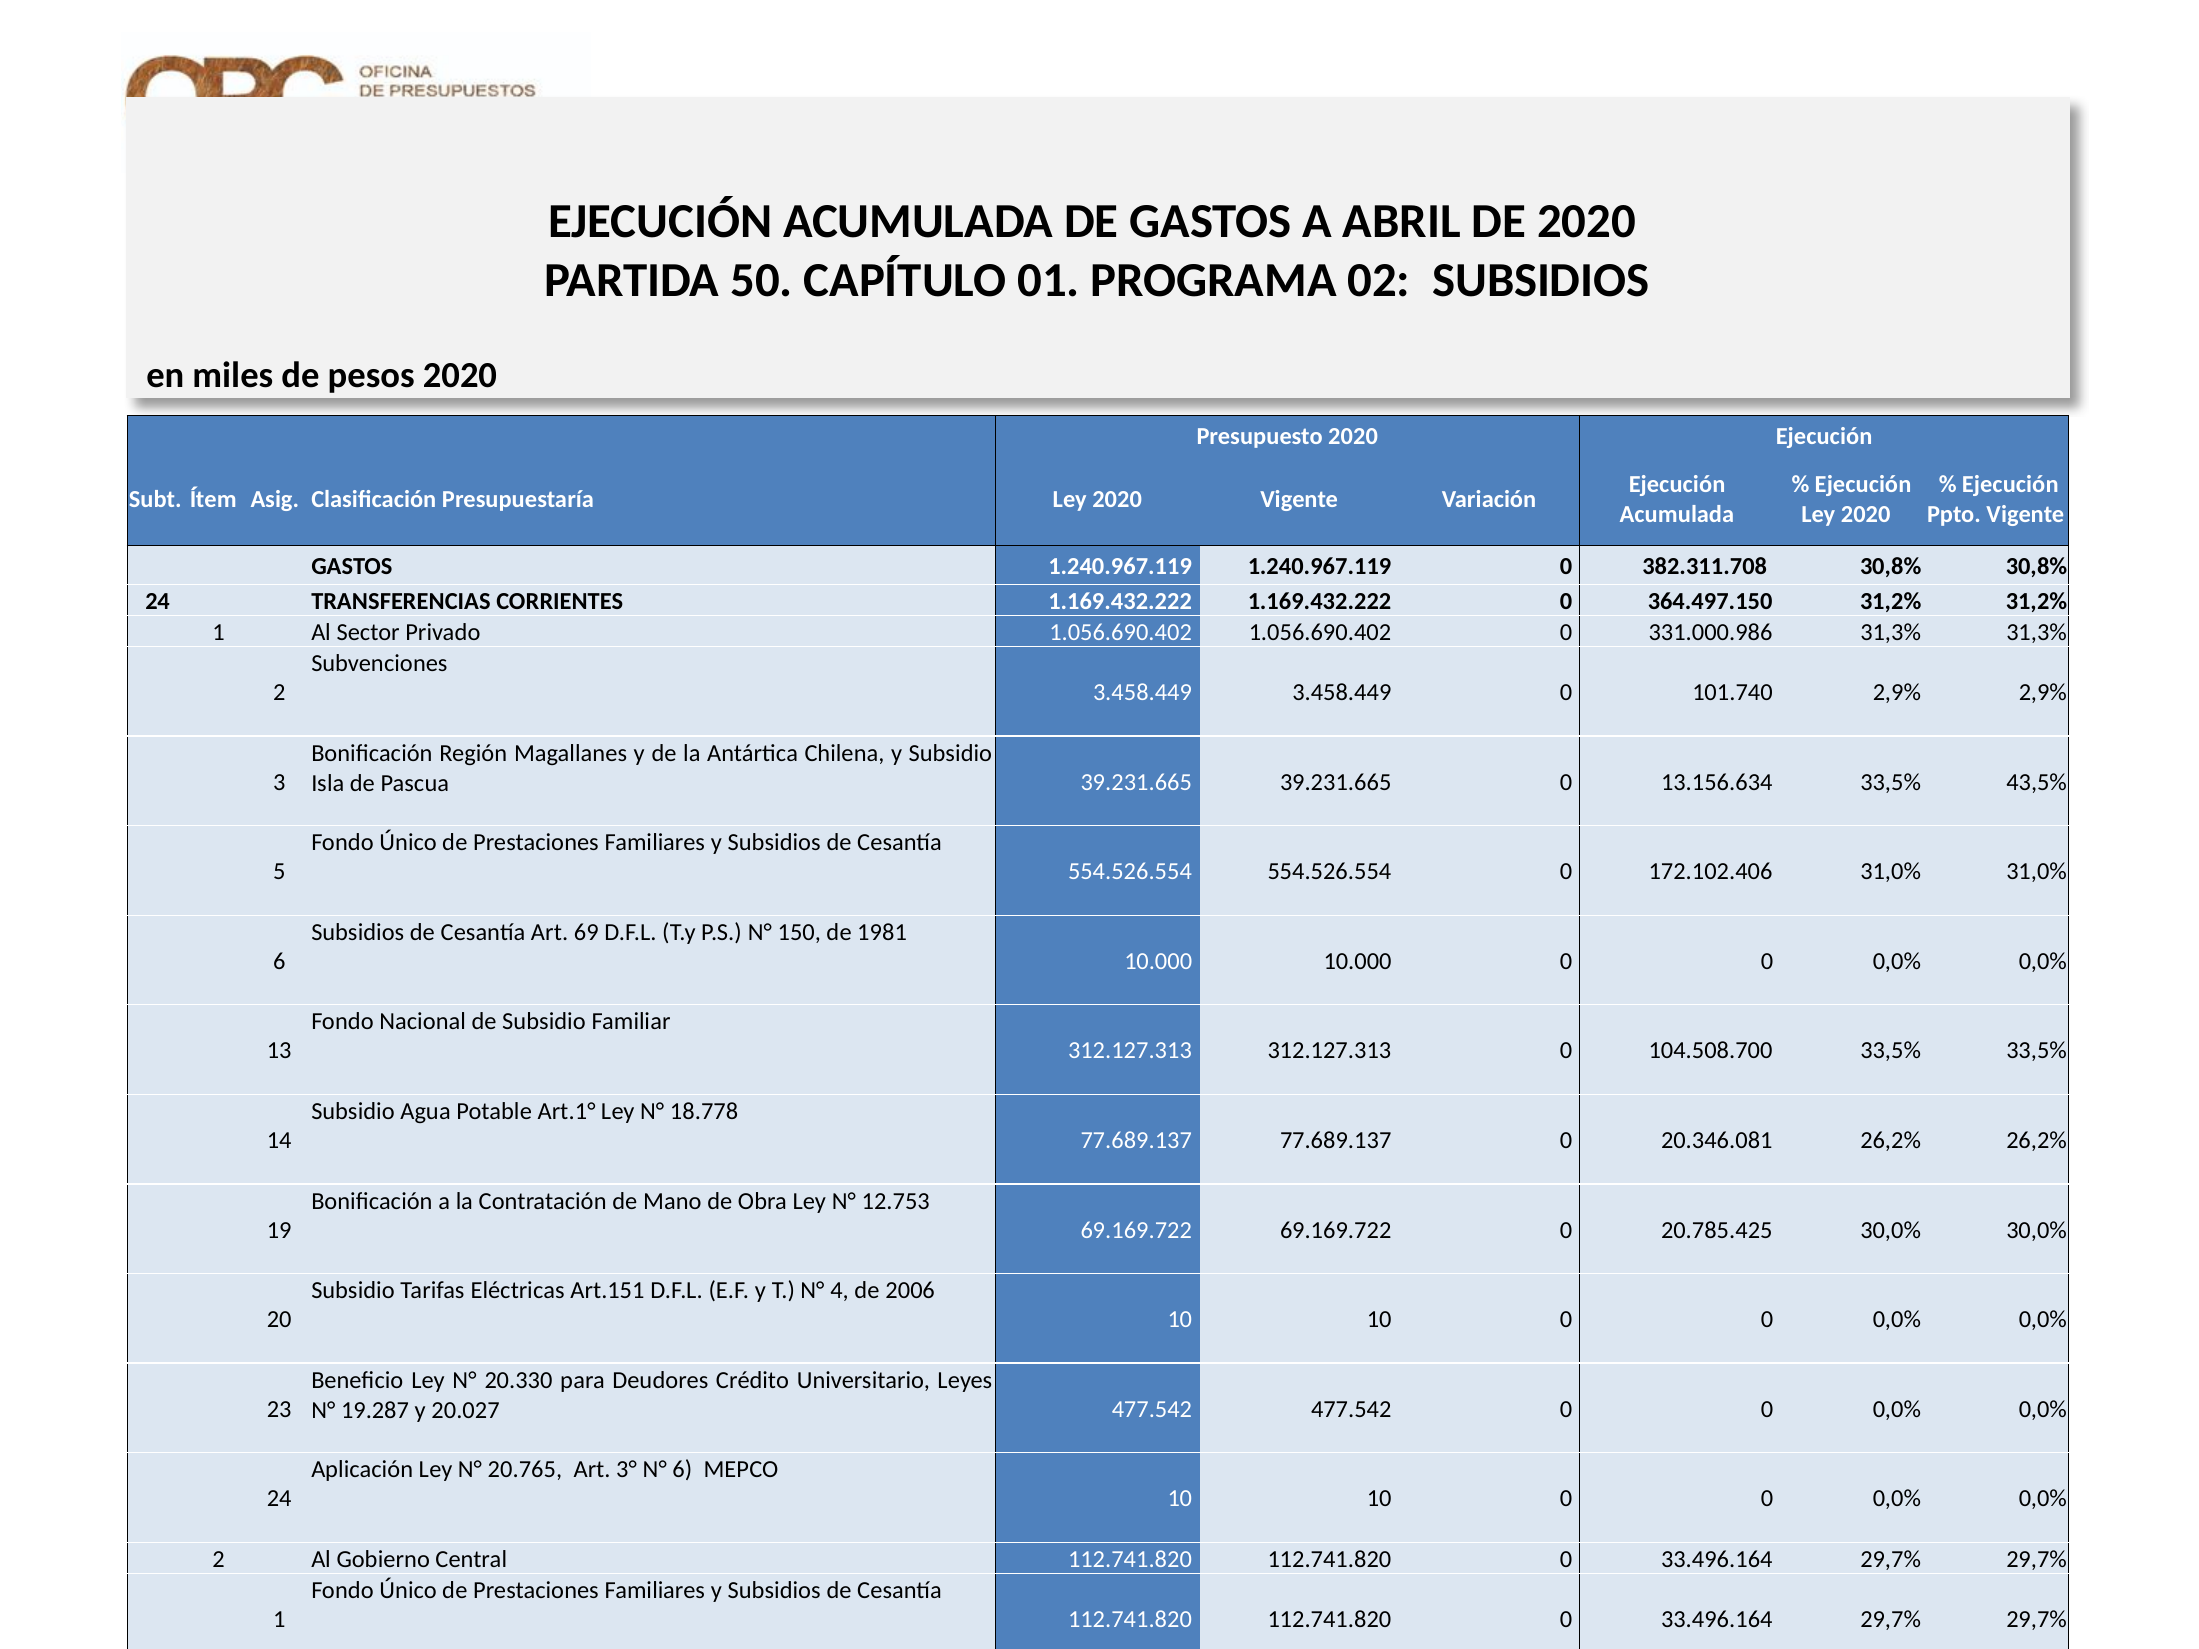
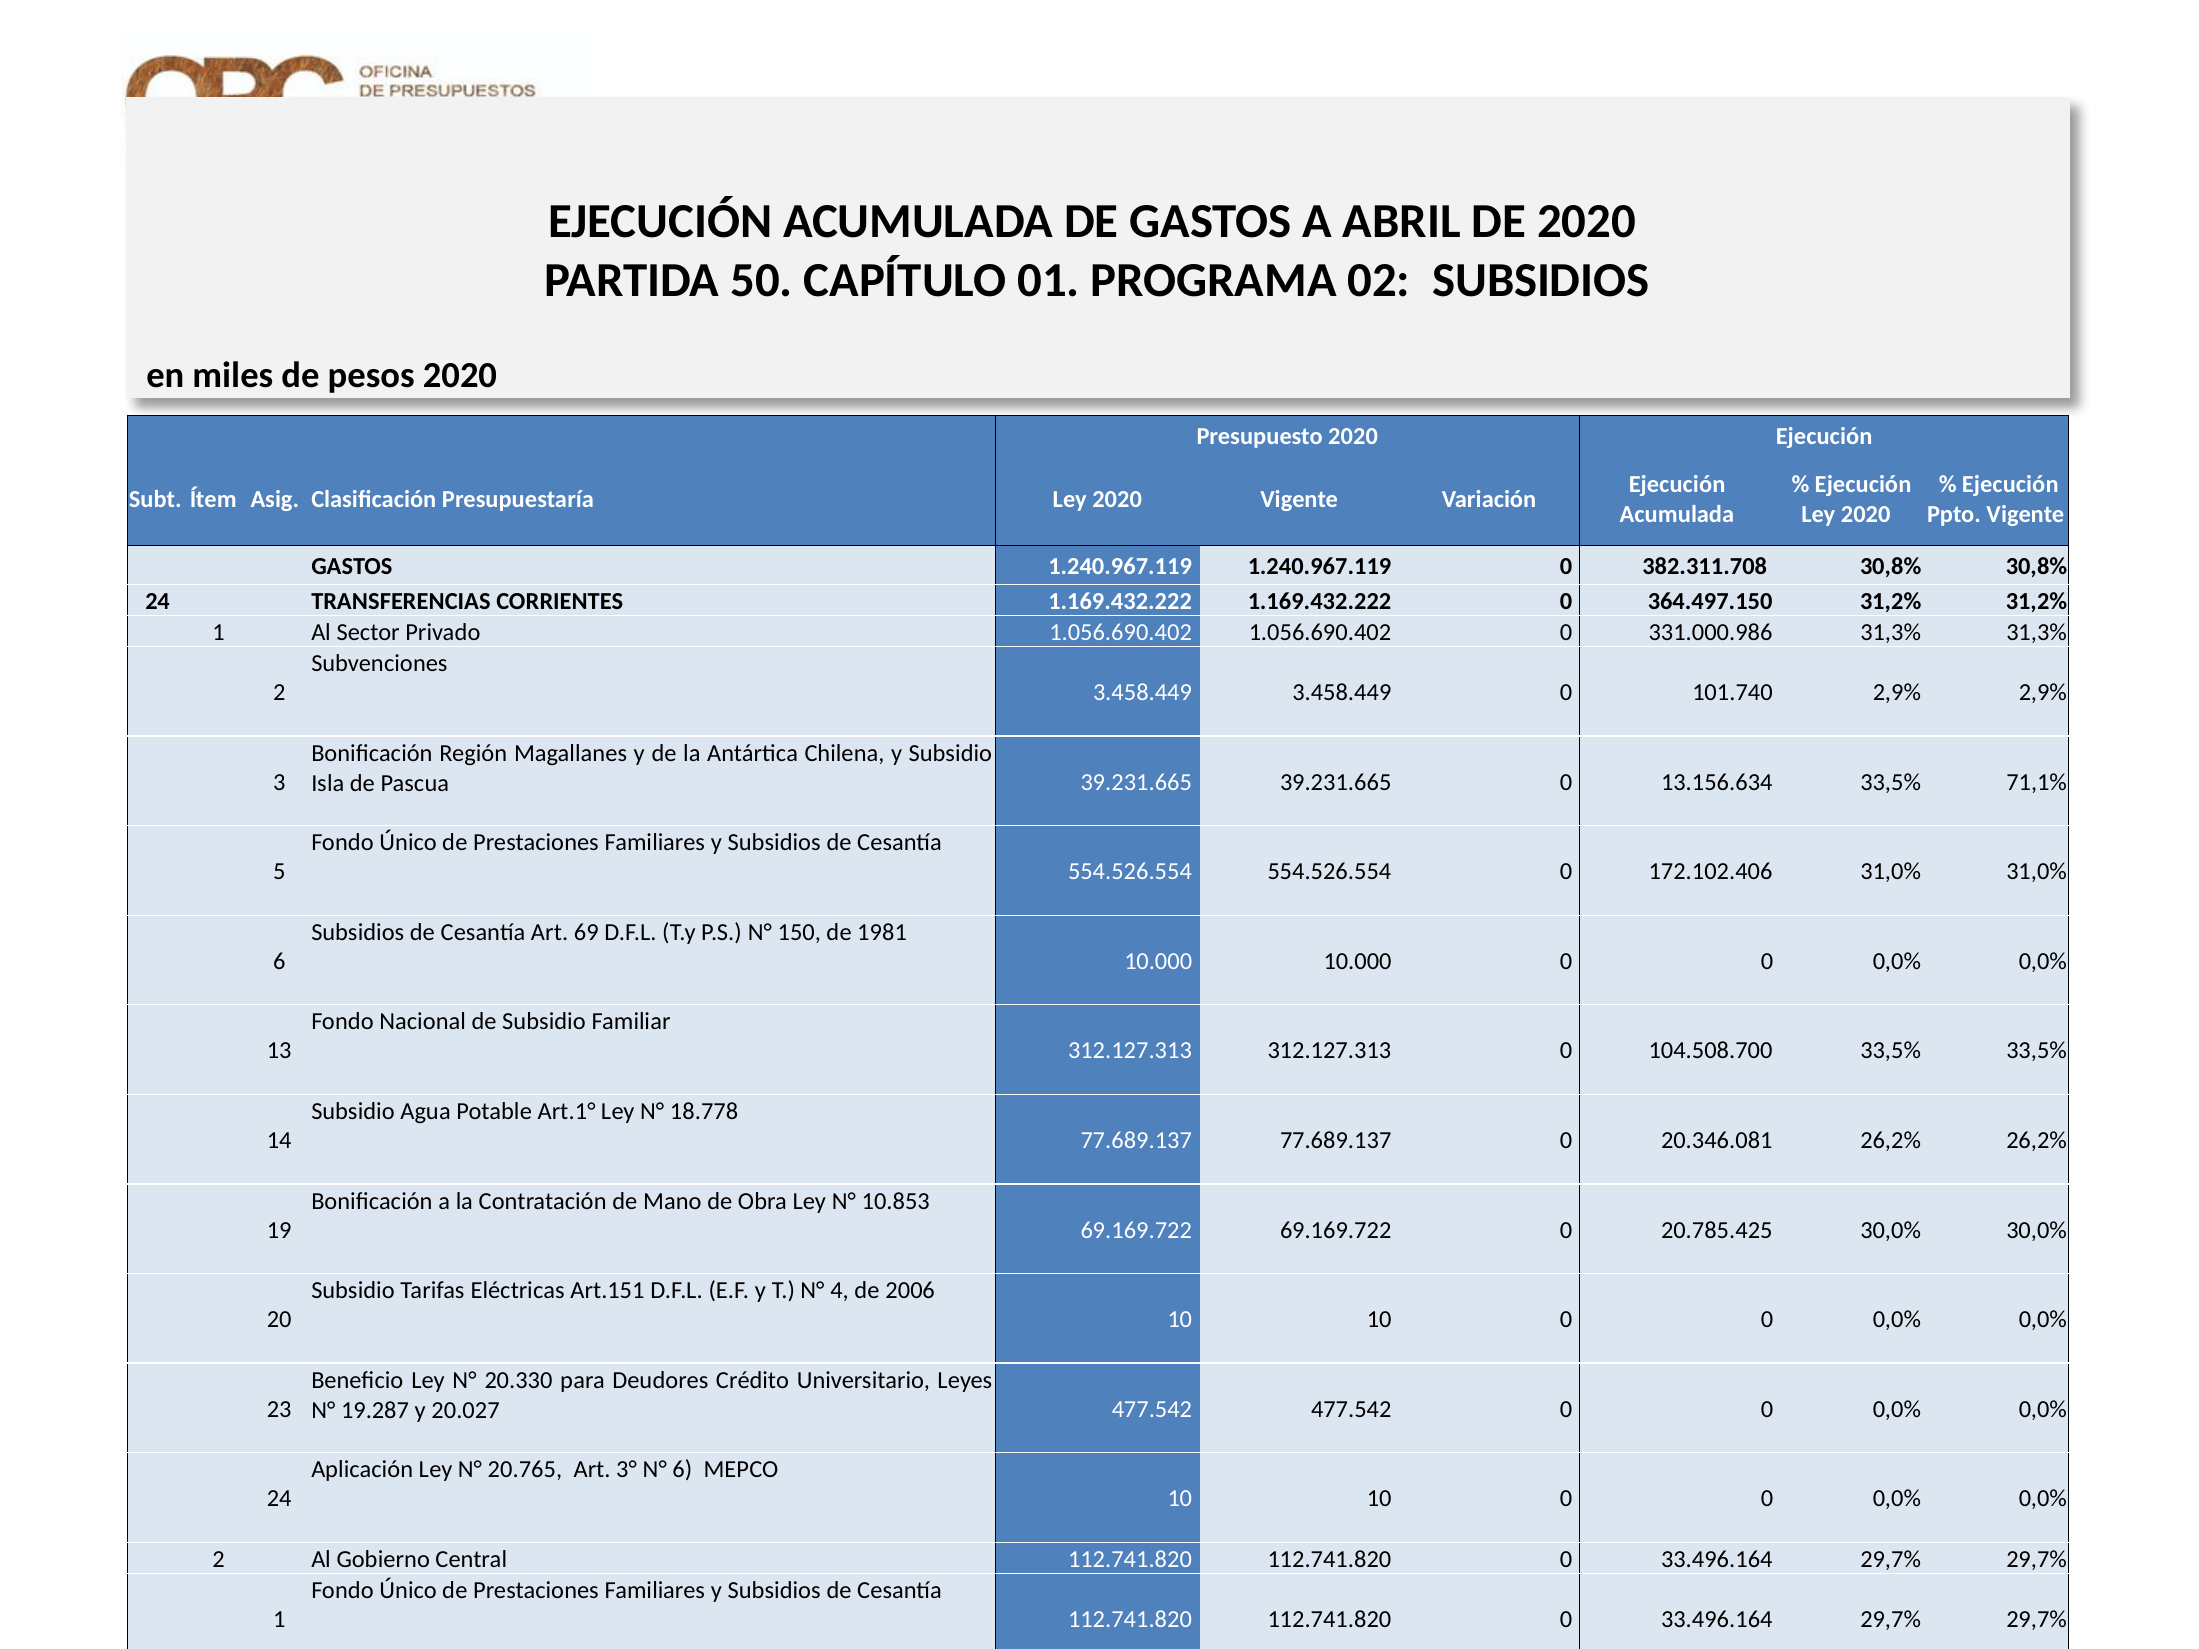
43,5%: 43,5% -> 71,1%
12.753: 12.753 -> 10.853
